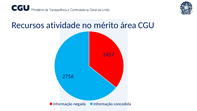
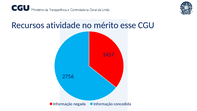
área: área -> esse
